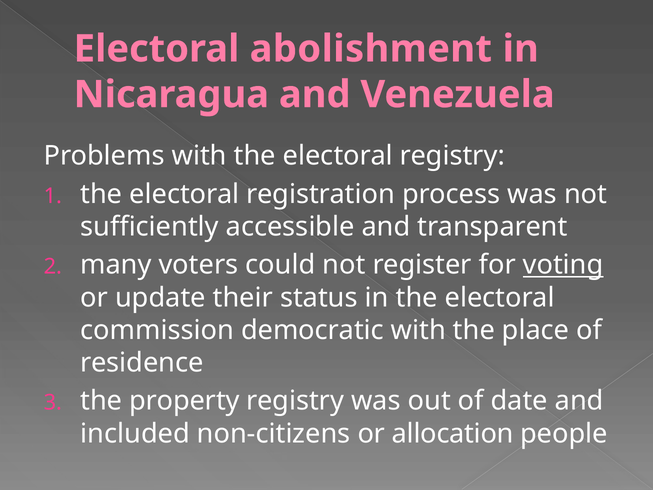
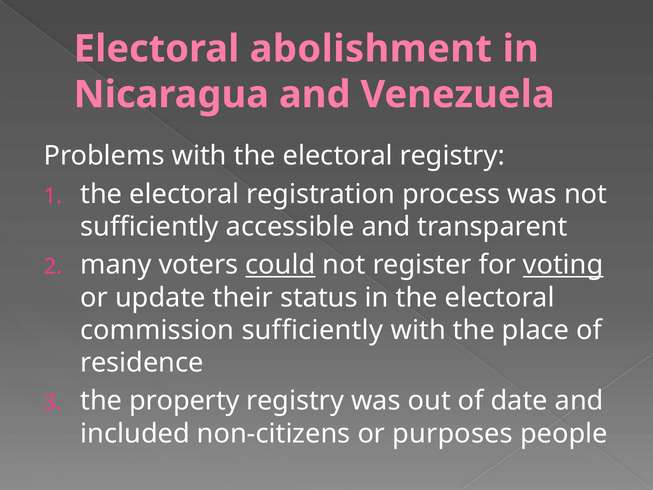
could underline: none -> present
commission democratic: democratic -> sufficiently
allocation: allocation -> purposes
